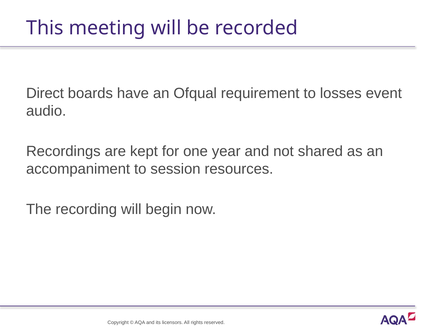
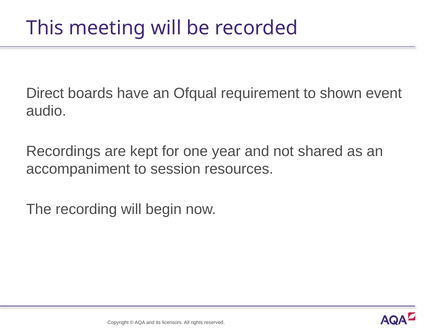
losses: losses -> shown
